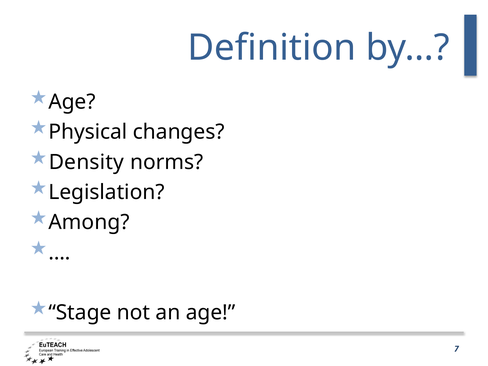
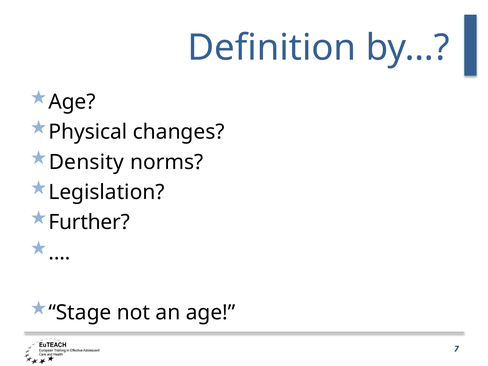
Among: Among -> Further
